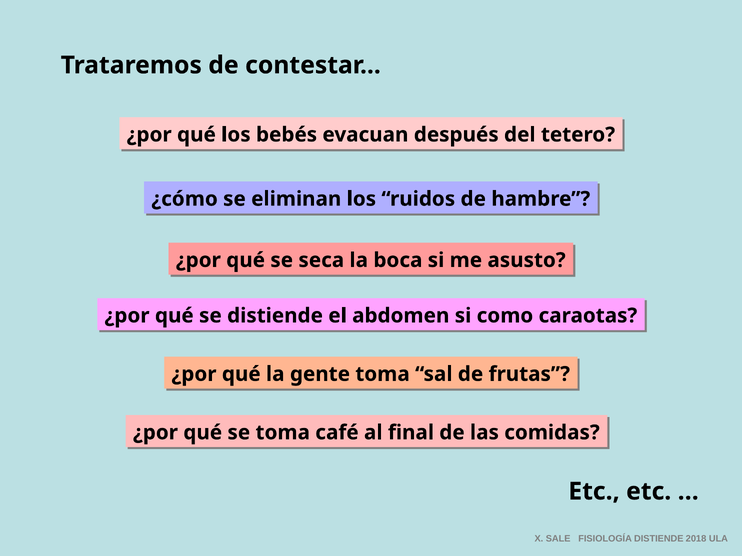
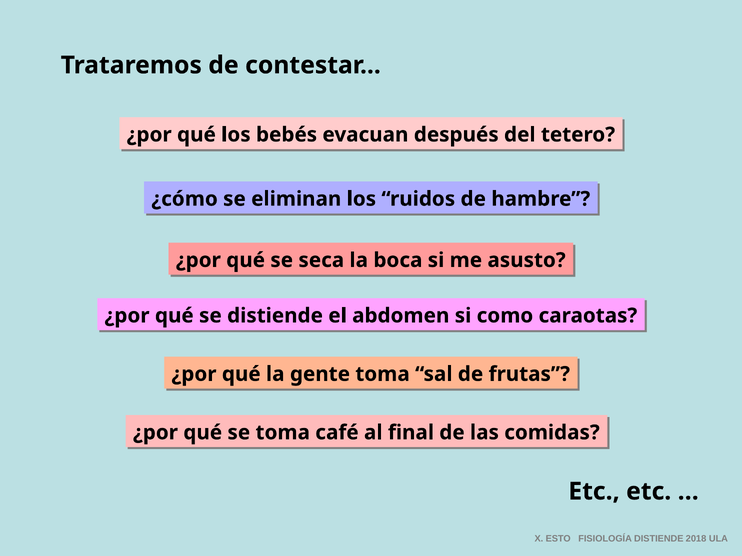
SALE: SALE -> ESTO
